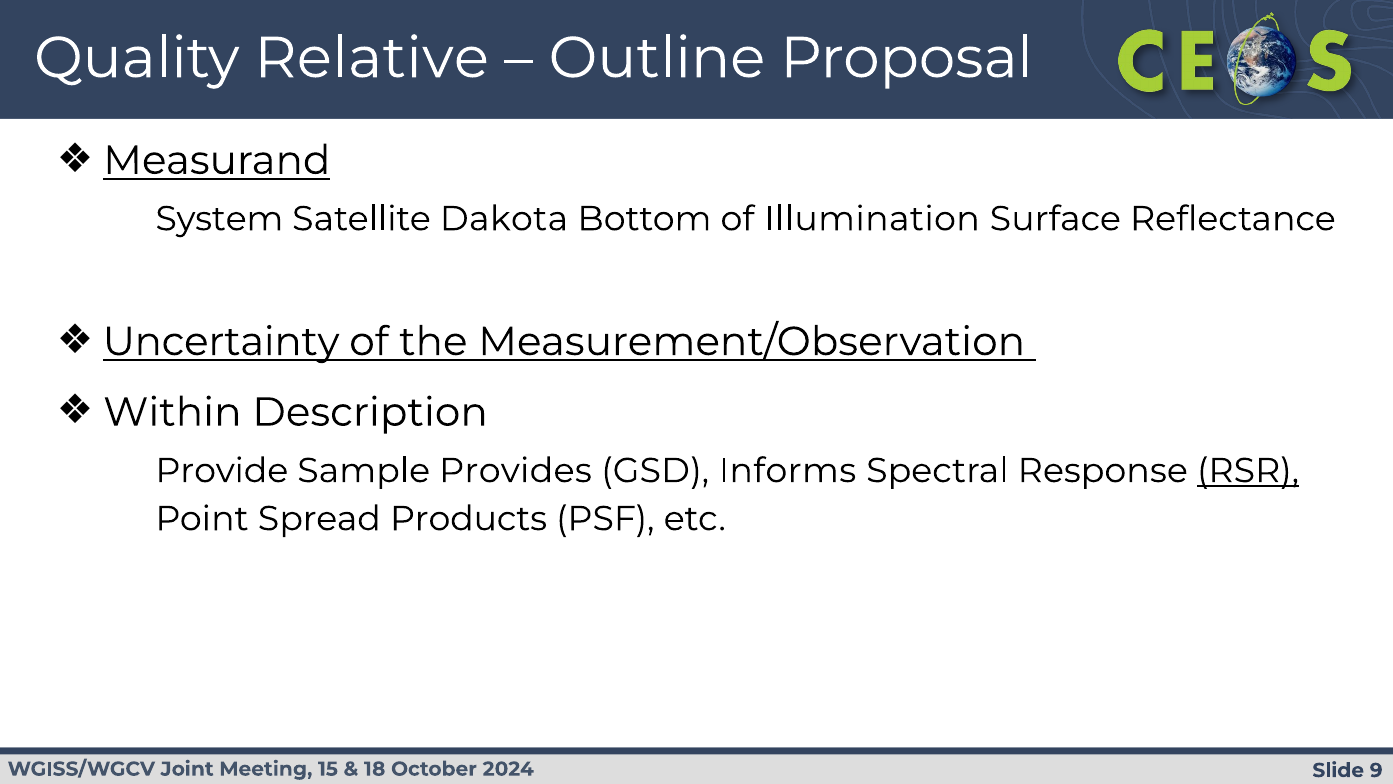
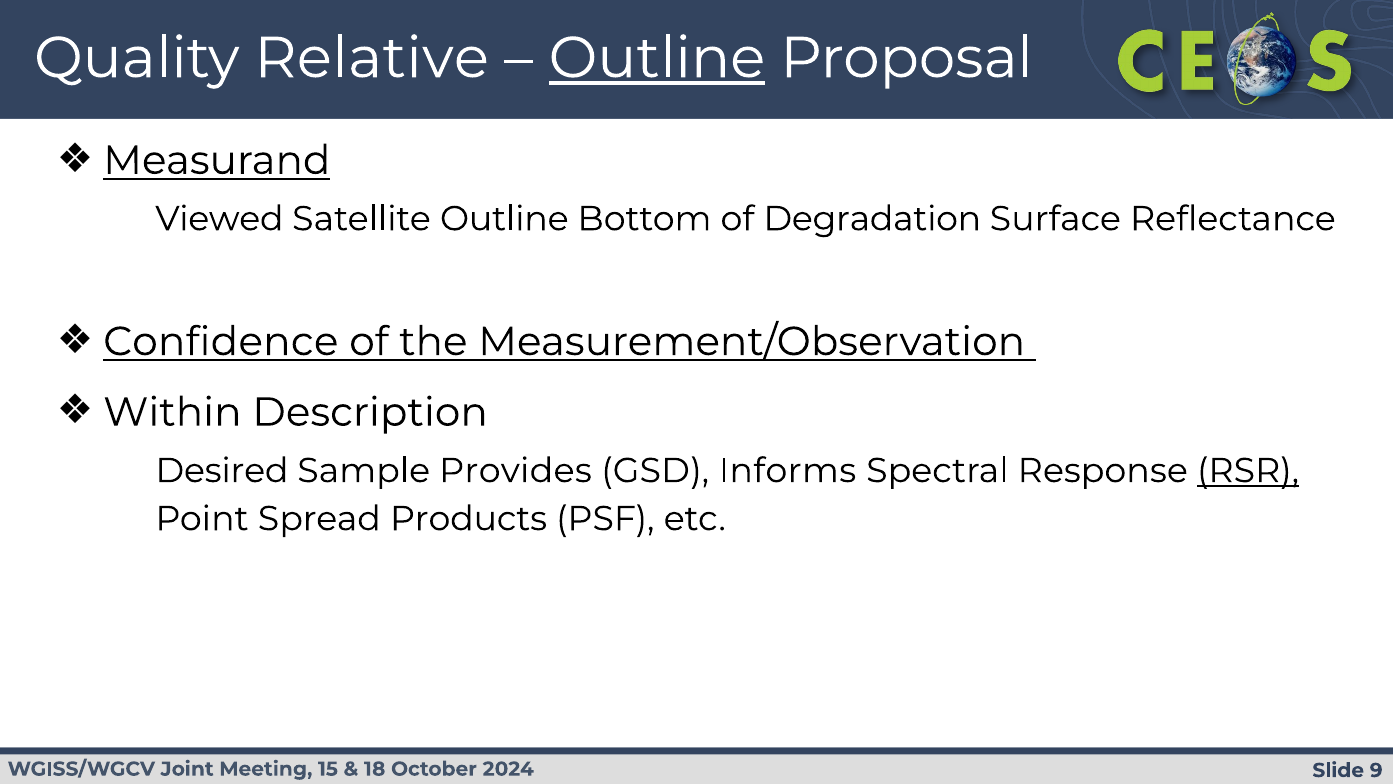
Outline at (657, 58) underline: none -> present
System: System -> Viewed
Satellite Dakota: Dakota -> Outline
Illumination: Illumination -> Degradation
Uncertainty: Uncertainty -> Confidence
Provide: Provide -> Desired
